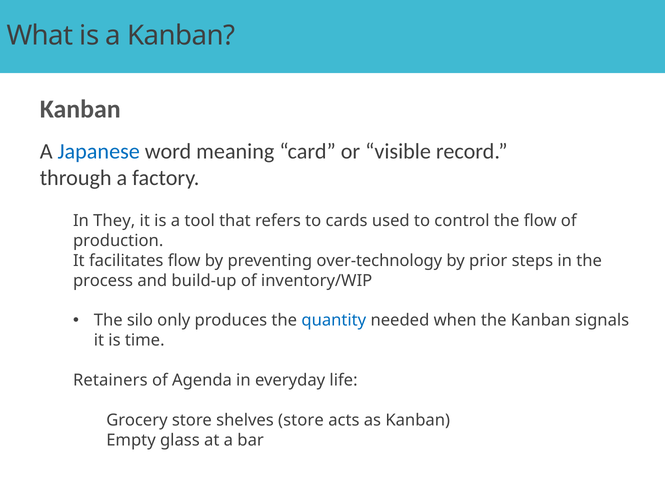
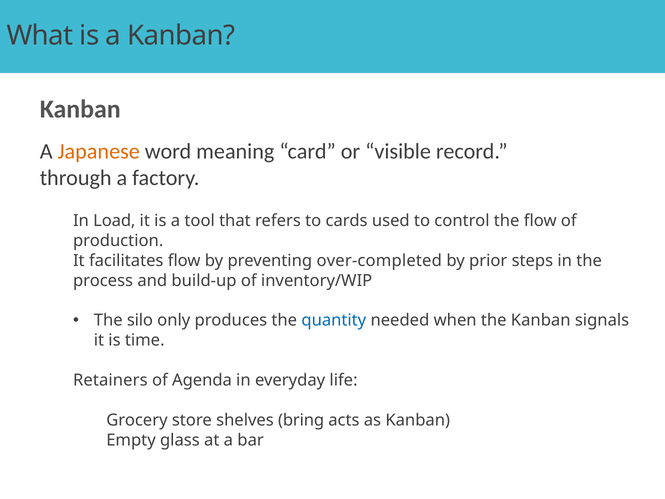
Japanese colour: blue -> orange
They: They -> Load
over-technology: over-technology -> over-completed
shelves store: store -> bring
